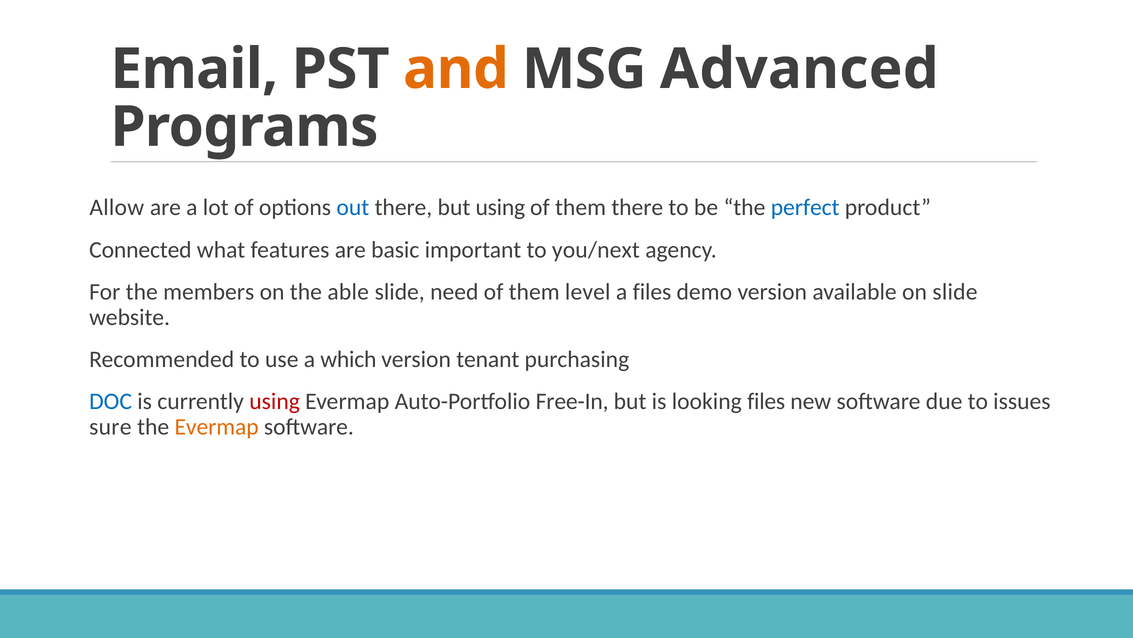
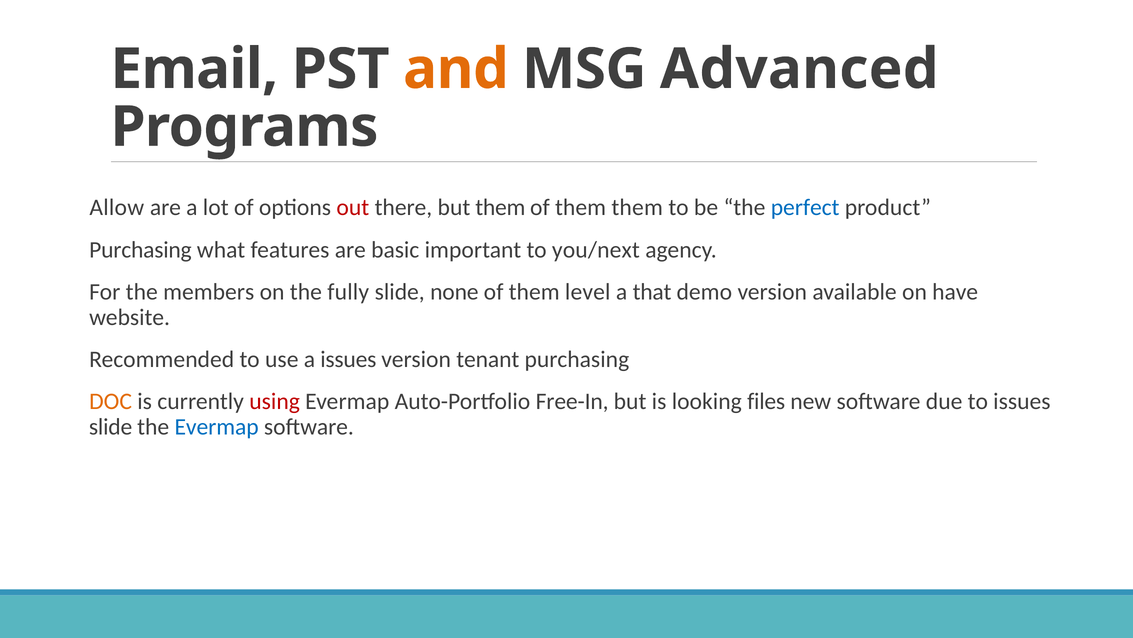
out colour: blue -> red
but using: using -> them
them there: there -> them
Connected at (140, 249): Connected -> Purchasing
able: able -> fully
need: need -> none
a files: files -> that
on slide: slide -> have
a which: which -> issues
DOC colour: blue -> orange
sure at (110, 426): sure -> slide
Evermap at (217, 426) colour: orange -> blue
